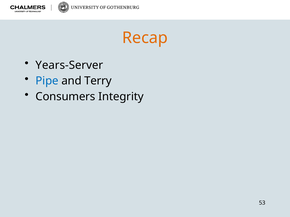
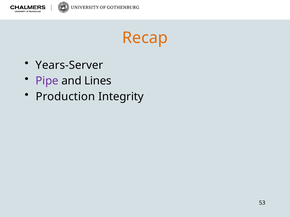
Pipe colour: blue -> purple
Terry: Terry -> Lines
Consumers: Consumers -> Production
